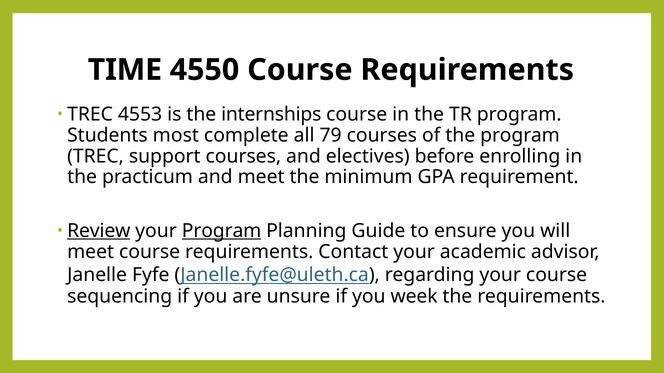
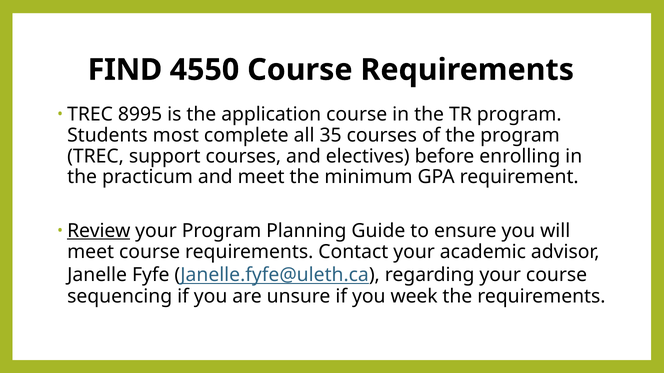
TIME: TIME -> FIND
4553: 4553 -> 8995
internships: internships -> application
79: 79 -> 35
Program at (222, 231) underline: present -> none
